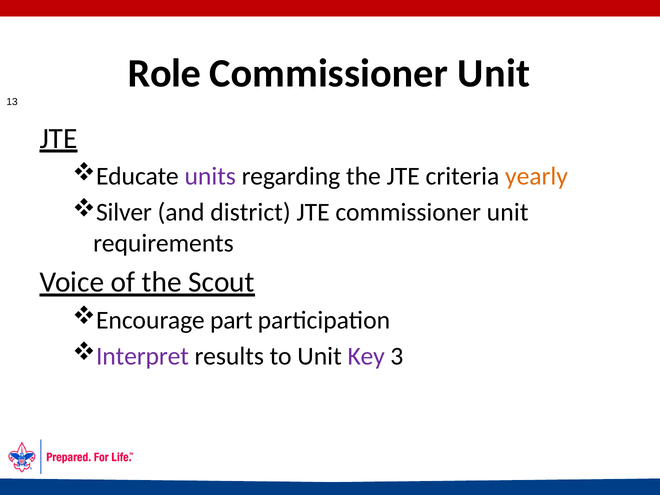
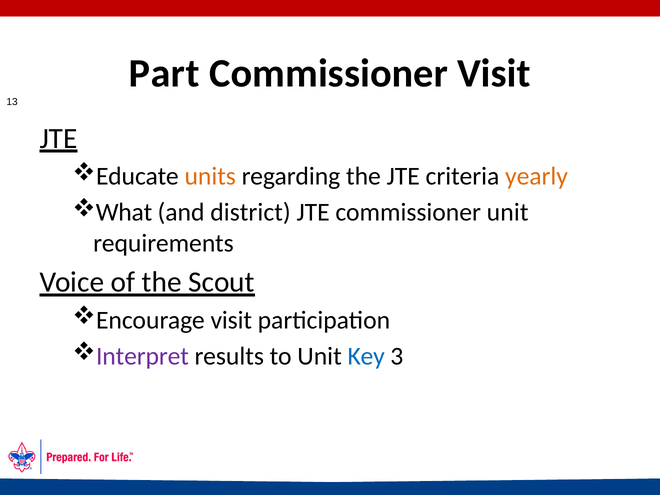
Role: Role -> Part
Unit at (494, 73): Unit -> Visit
units colour: purple -> orange
Silver: Silver -> What
Encourage part: part -> visit
Key colour: purple -> blue
